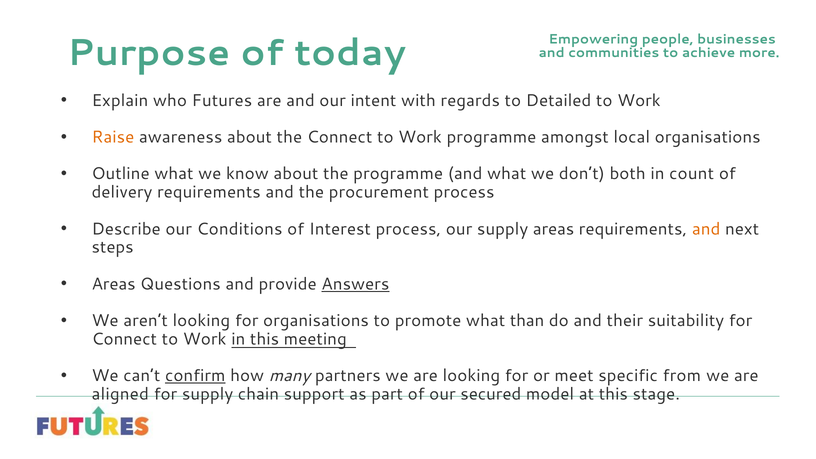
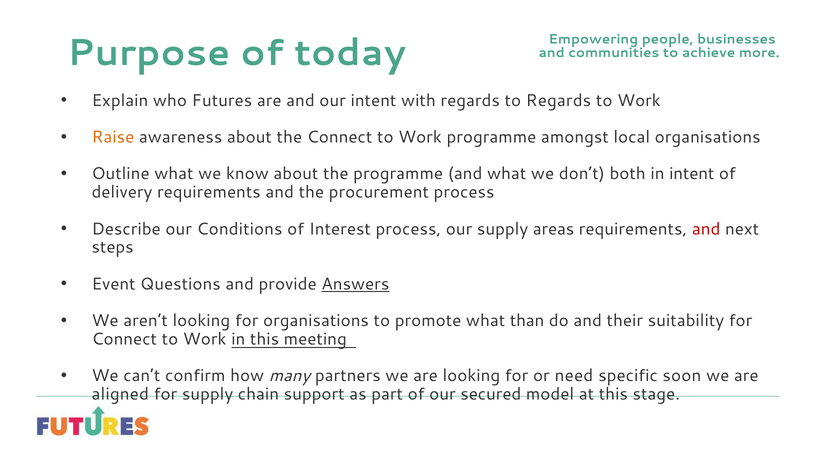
to Detailed: Detailed -> Regards
in count: count -> intent
and at (706, 229) colour: orange -> red
Areas at (114, 284): Areas -> Event
confirm underline: present -> none
meet: meet -> need
from: from -> soon
